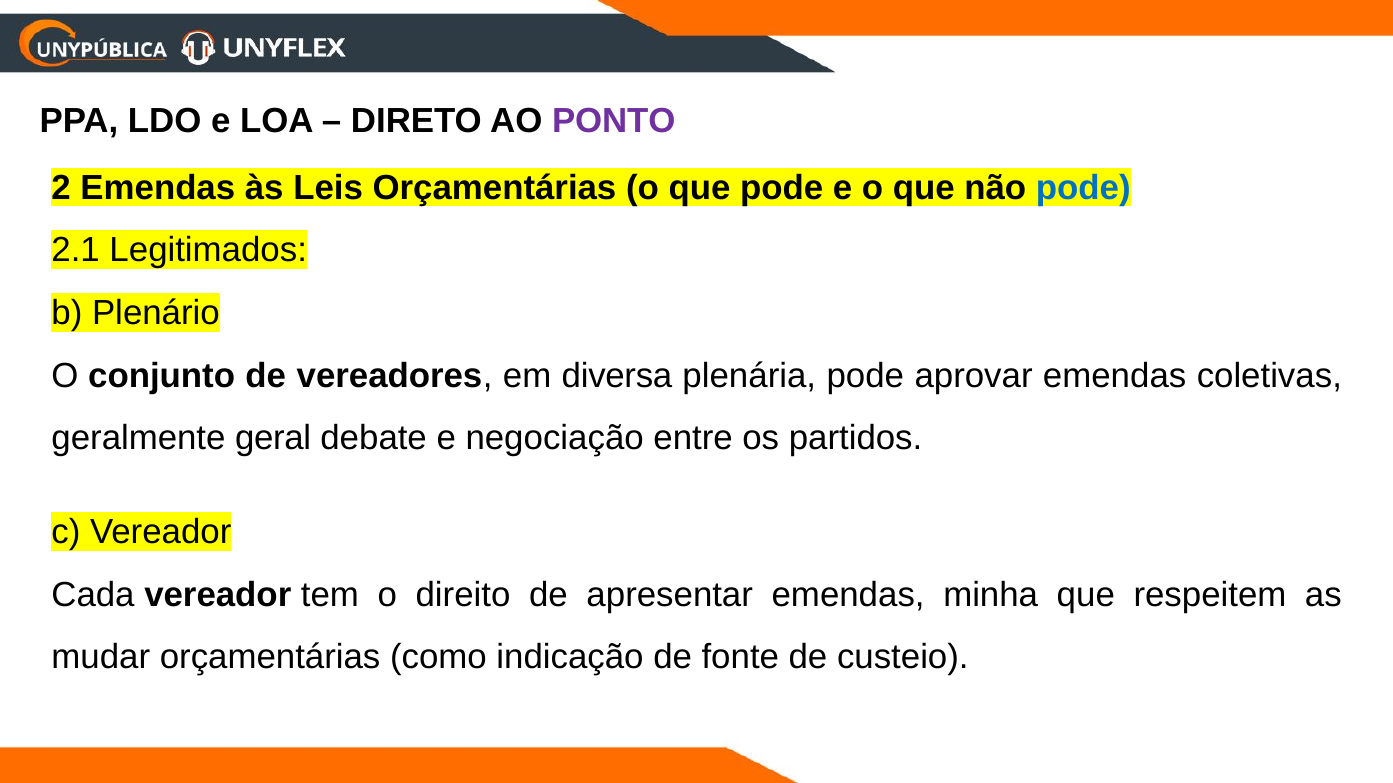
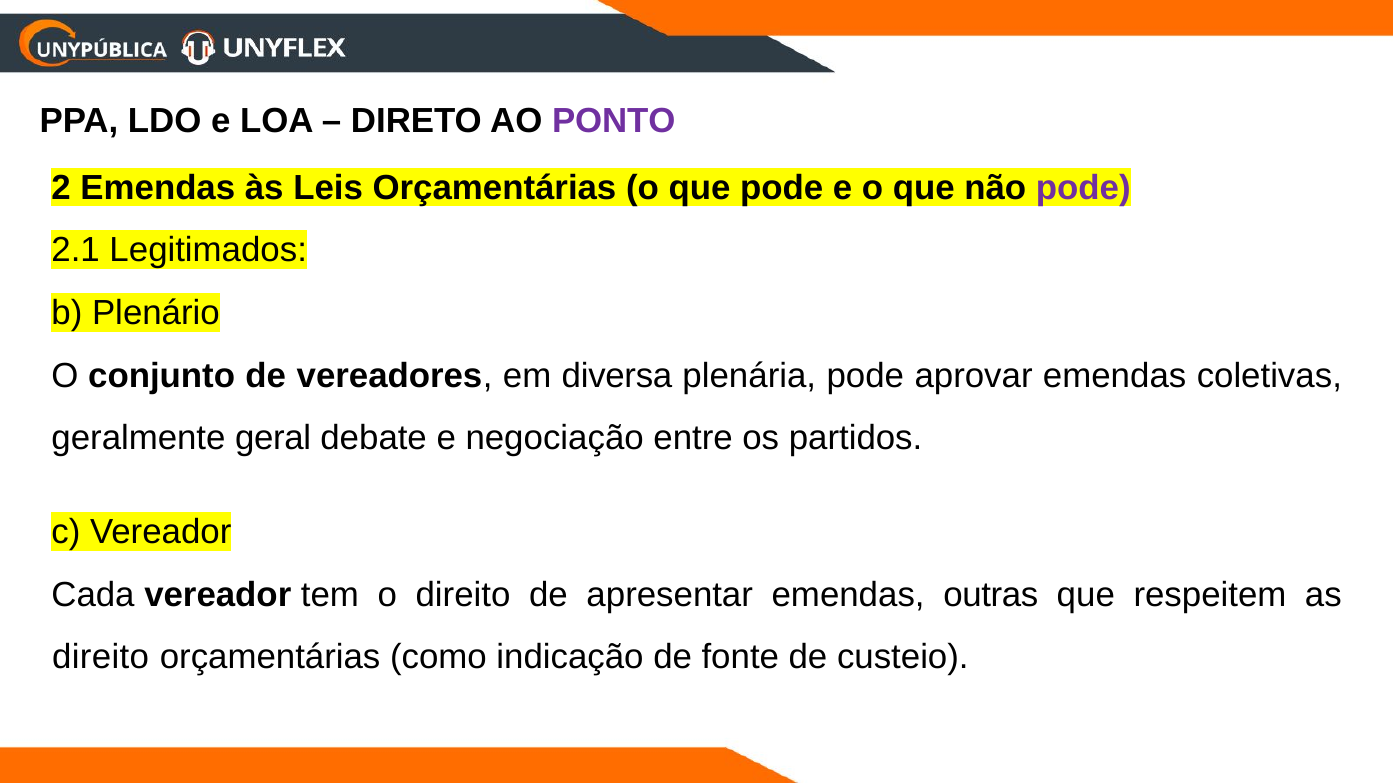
pode at (1083, 188) colour: blue -> purple
minha: minha -> outras
mudar at (101, 658): mudar -> direito
